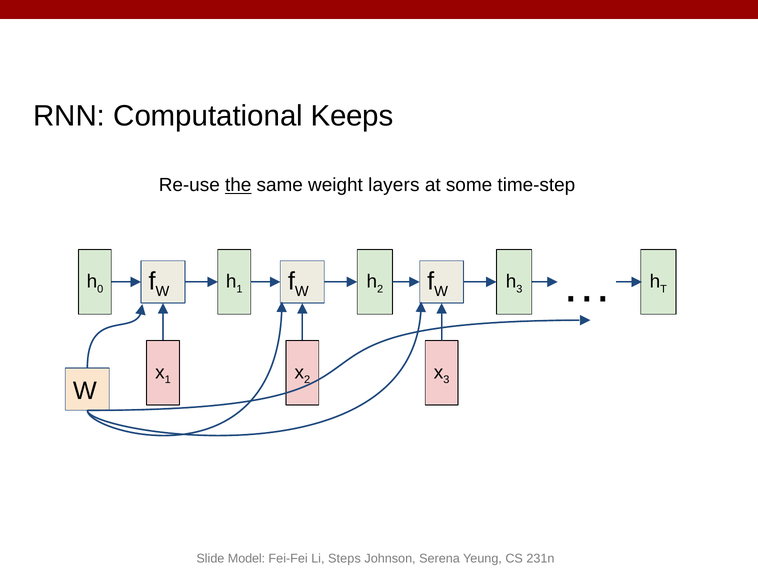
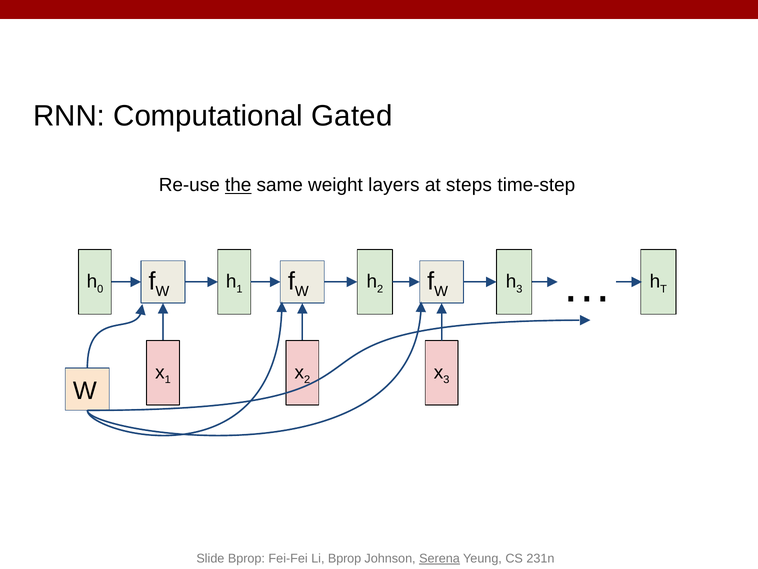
Keeps: Keeps -> Gated
some: some -> steps
Slide Model: Model -> Bprop
Li Steps: Steps -> Bprop
Serena underline: none -> present
